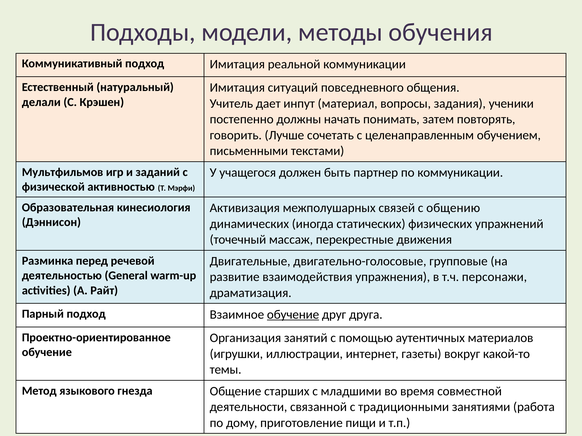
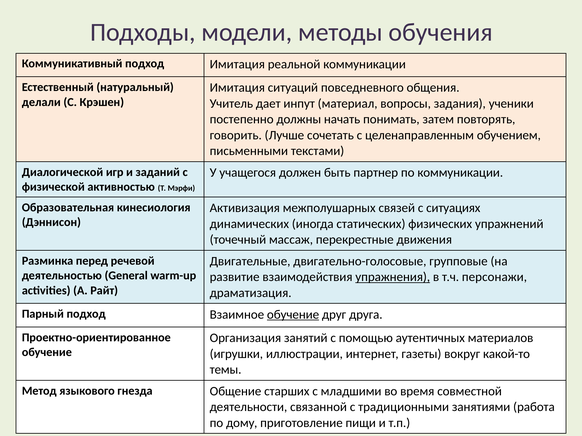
Мультфильмов: Мультфильмов -> Диалогической
общению: общению -> ситуациях
упражнения underline: none -> present
